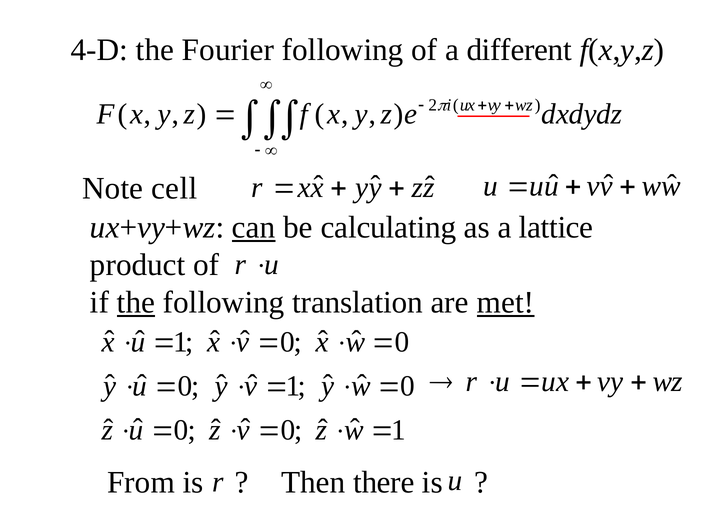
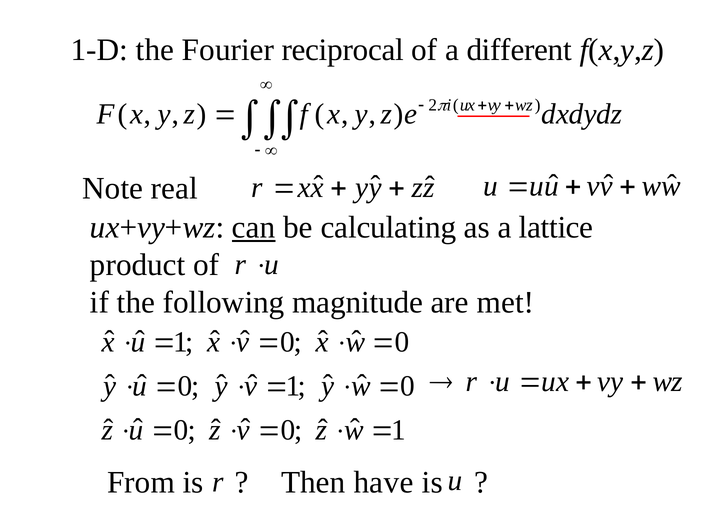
4-D: 4-D -> 1-D
Fourier following: following -> reciprocal
cell: cell -> real
the at (136, 303) underline: present -> none
translation: translation -> magnitude
met underline: present -> none
there: there -> have
